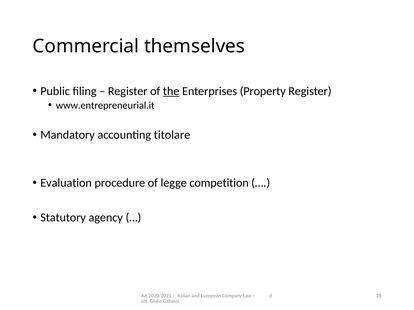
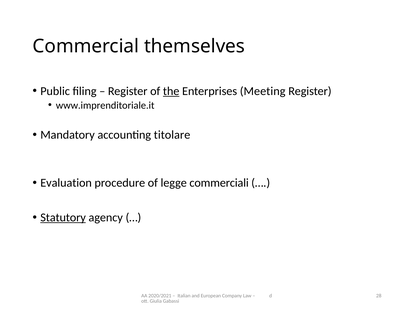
Property: Property -> Meeting
www.entrepreneurial.it: www.entrepreneurial.it -> www.imprenditoriale.it
competition: competition -> commerciali
Statutory underline: none -> present
